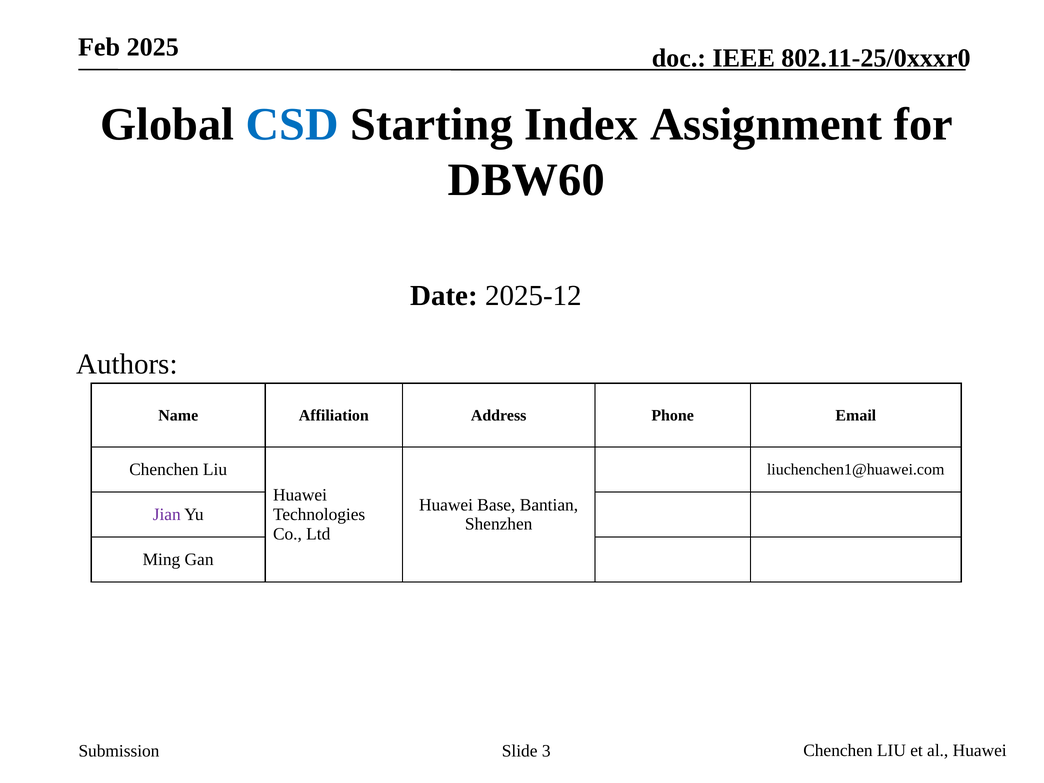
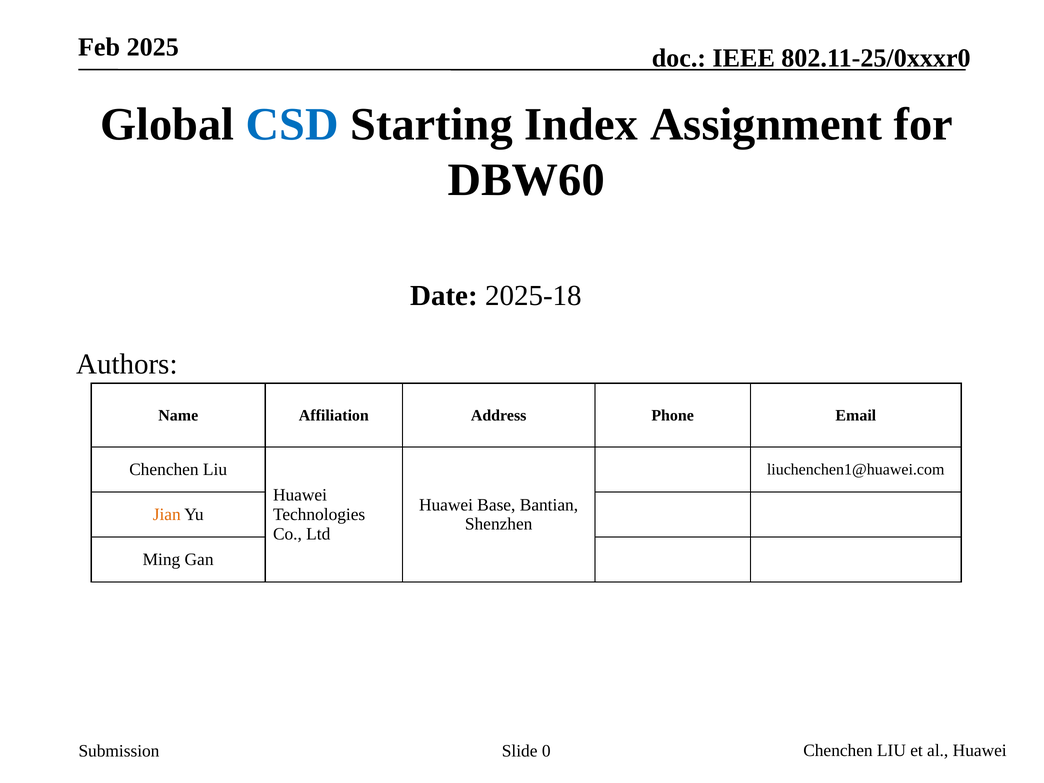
2025-12: 2025-12 -> 2025-18
Jian colour: purple -> orange
3: 3 -> 0
